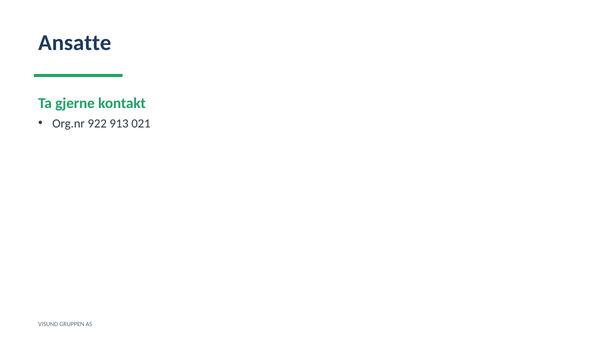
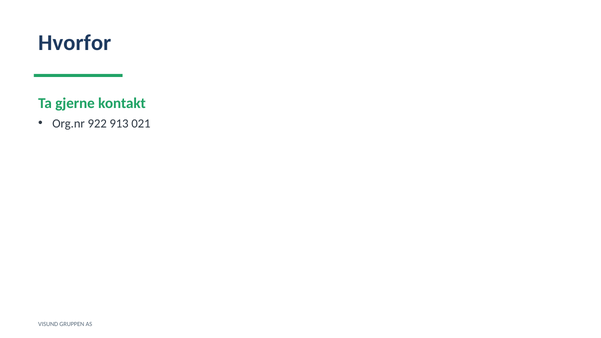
Ansatte: Ansatte -> Hvorfor
